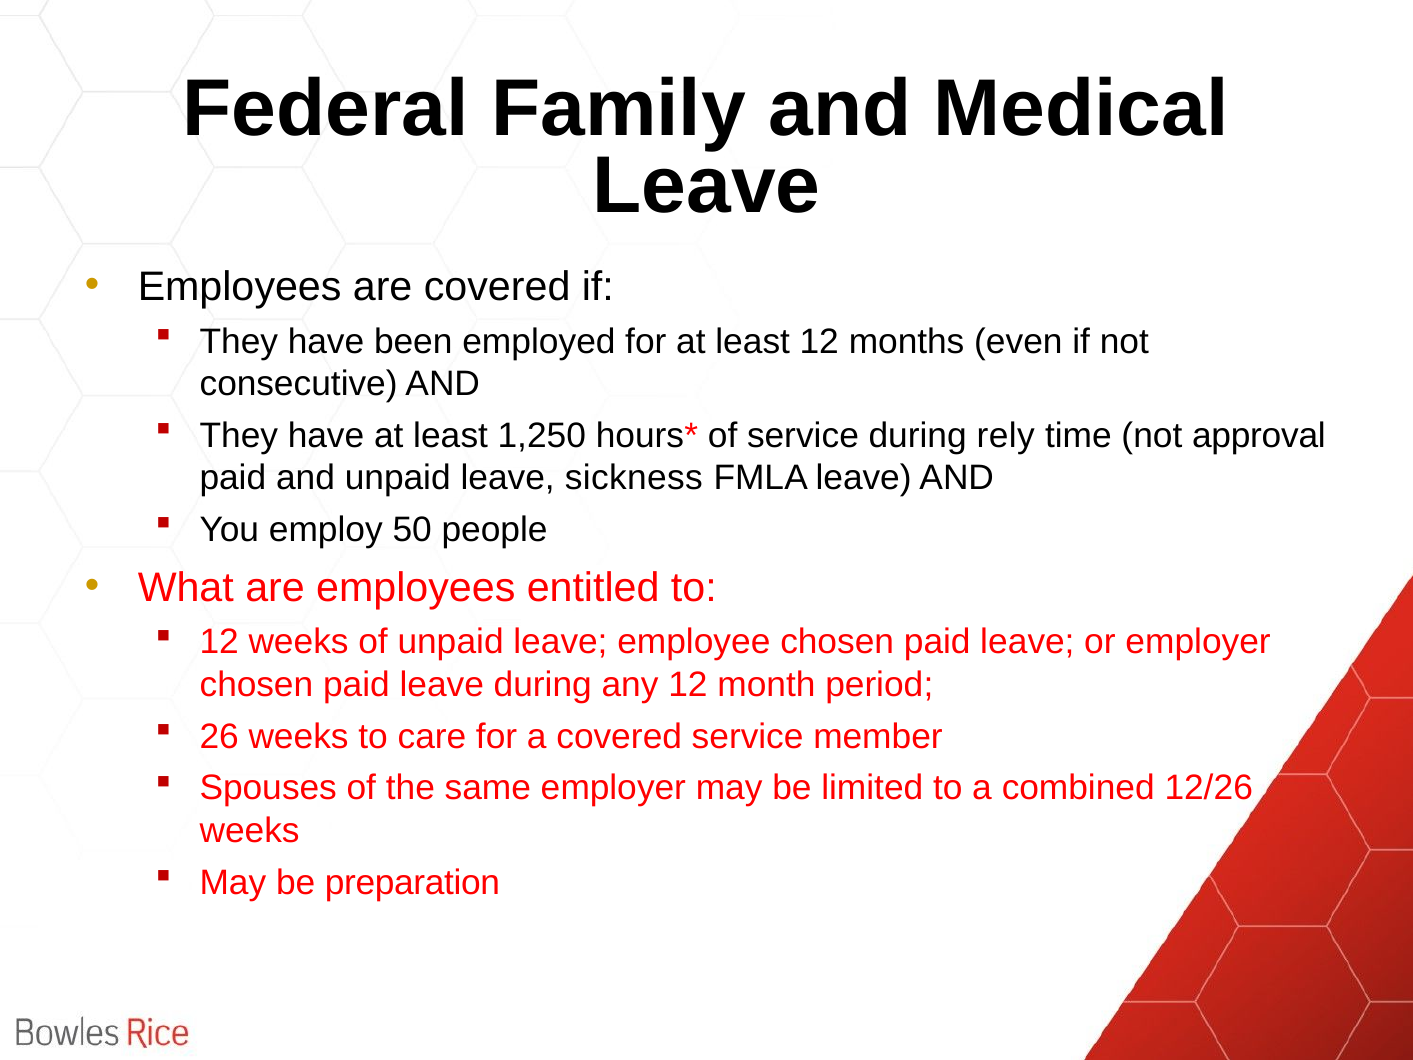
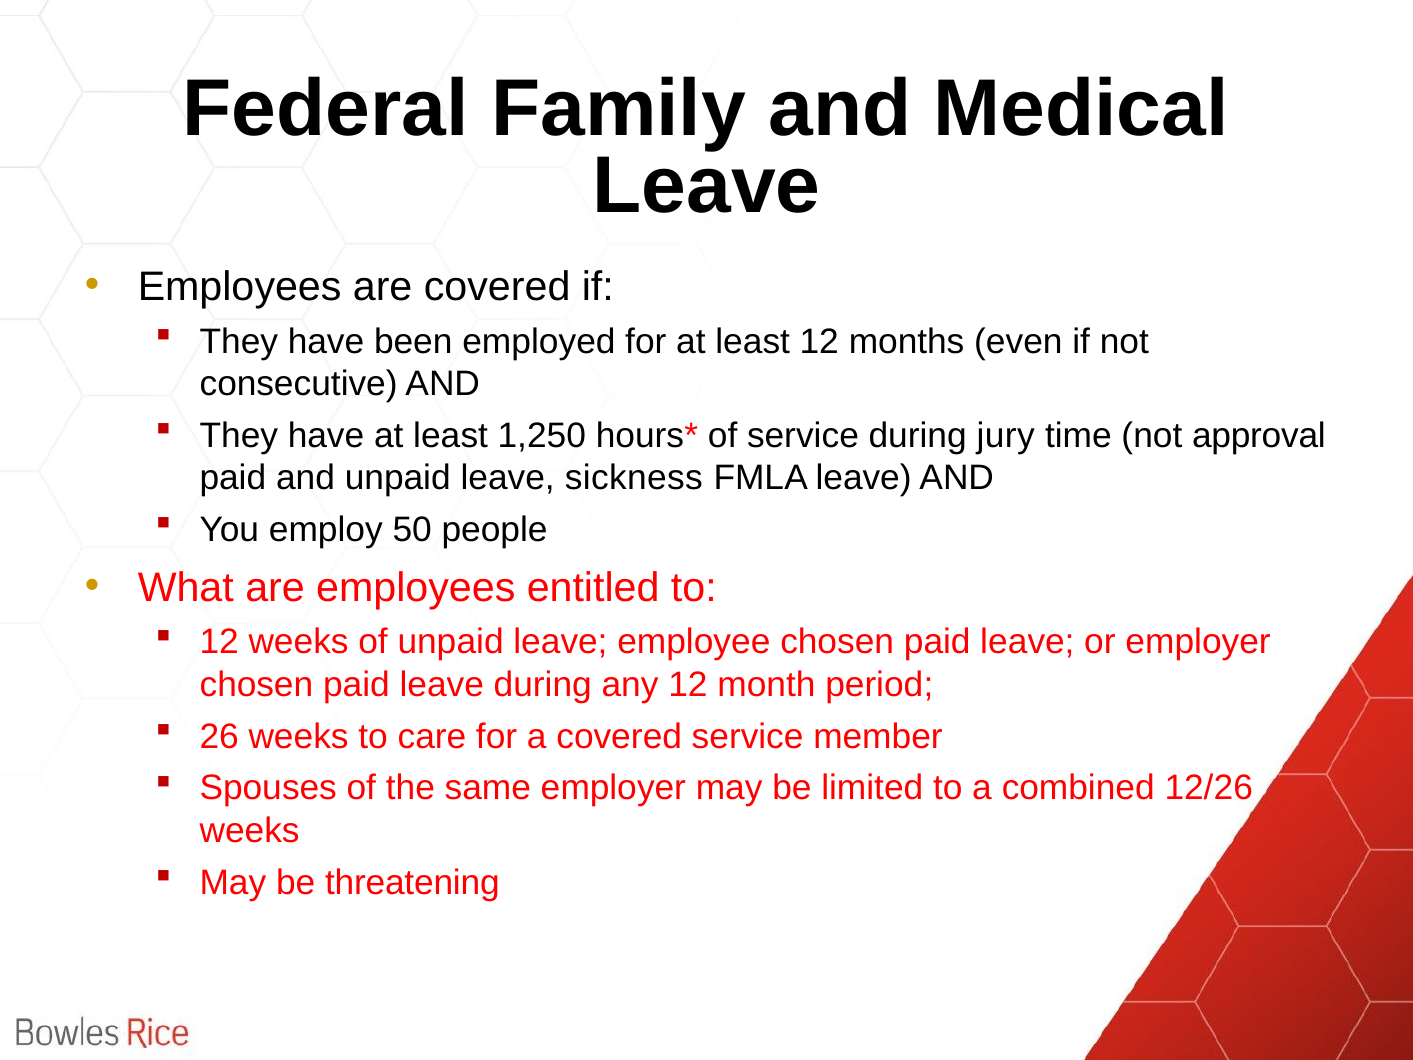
rely: rely -> jury
preparation: preparation -> threatening
